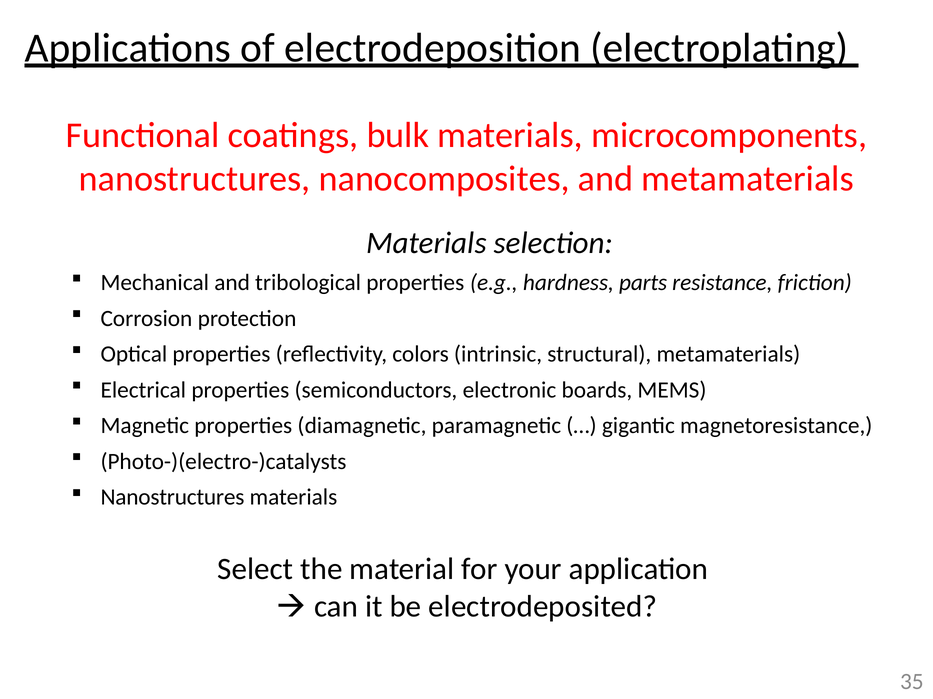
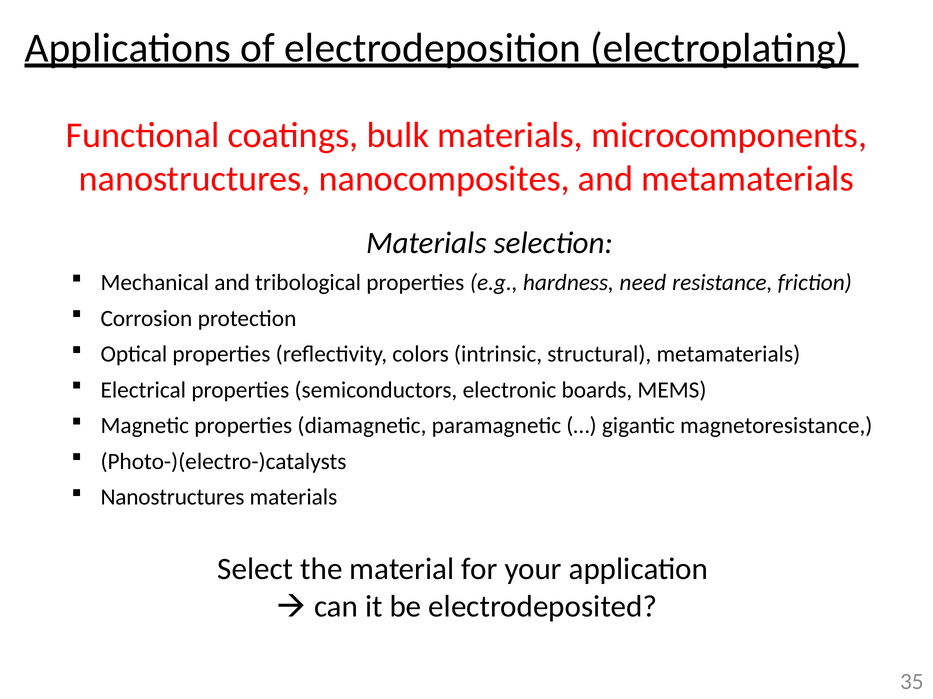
parts: parts -> need
